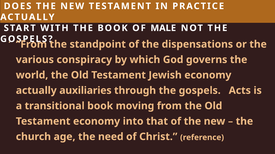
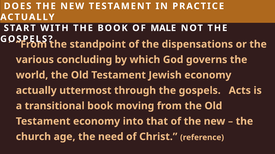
conspiracy: conspiracy -> concluding
auxiliaries: auxiliaries -> uttermost
